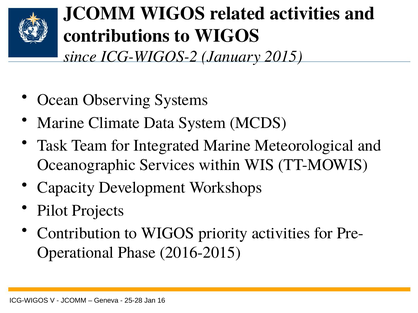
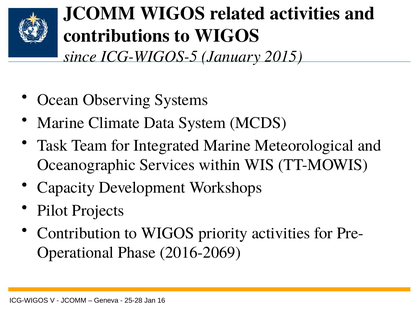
ICG-WIGOS-2: ICG-WIGOS-2 -> ICG-WIGOS-5
2016-2015: 2016-2015 -> 2016-2069
